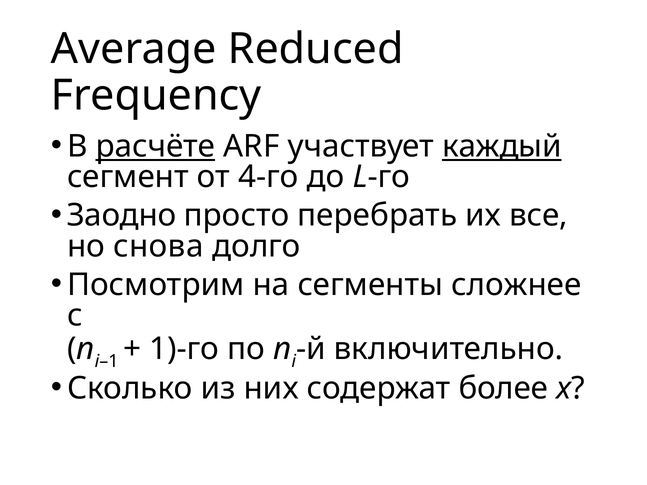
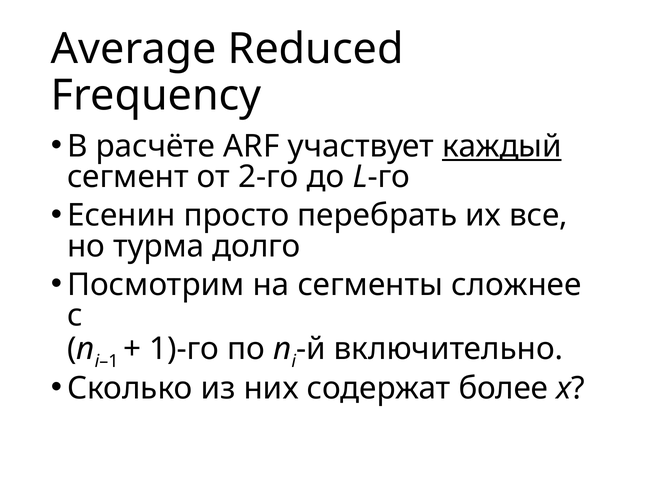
расчёте underline: present -> none
4-го: 4-го -> 2-го
Заодно: Заодно -> Есенин
снова: снова -> турма
